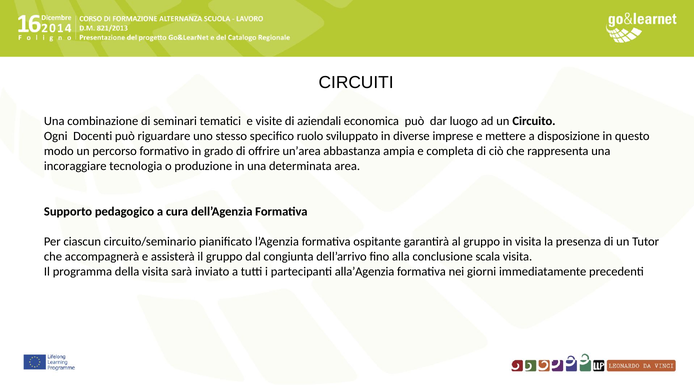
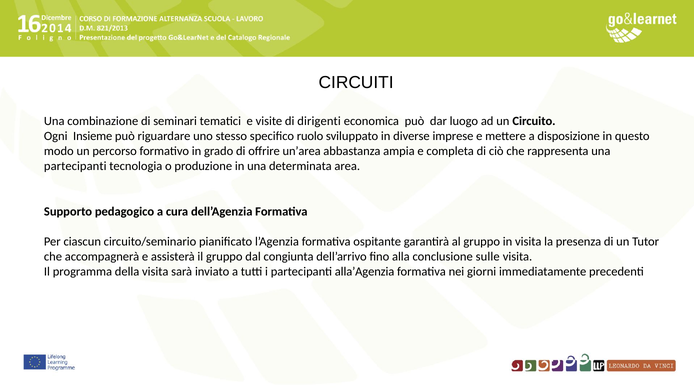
aziendali: aziendali -> dirigenti
Docenti: Docenti -> Insieme
incoraggiare at (75, 166): incoraggiare -> partecipanti
scala: scala -> sulle
